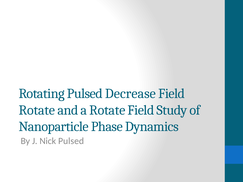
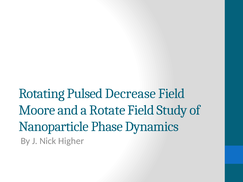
Rotate at (37, 110): Rotate -> Moore
Nick Pulsed: Pulsed -> Higher
